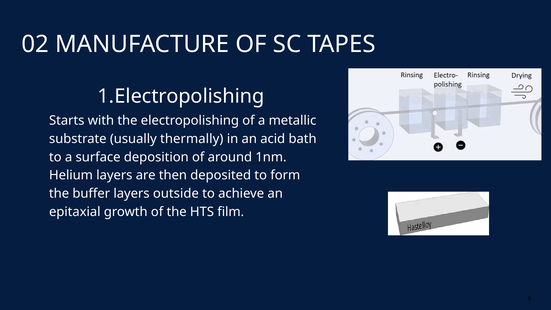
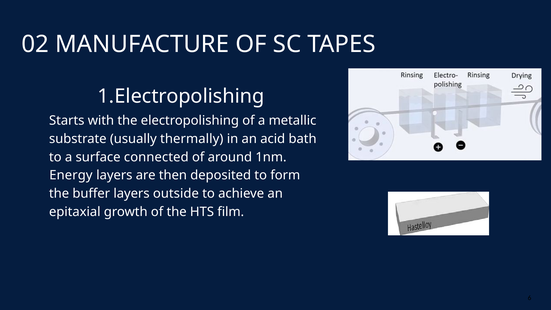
deposition: deposition -> connected
Helium: Helium -> Energy
